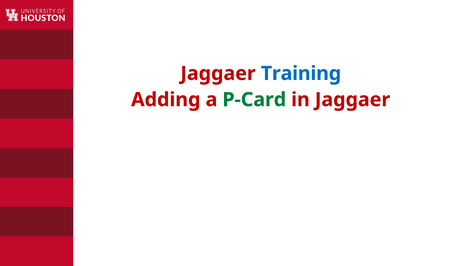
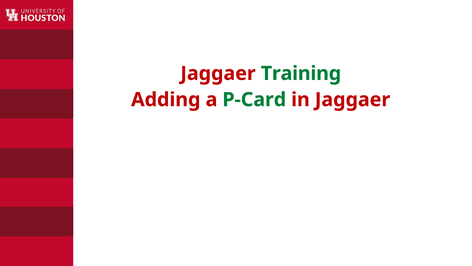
Training colour: blue -> green
